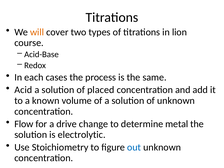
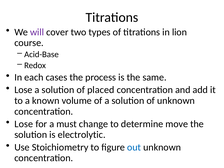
will colour: orange -> purple
Acid at (23, 90): Acid -> Lose
Flow at (24, 124): Flow -> Lose
drive: drive -> must
metal: metal -> move
